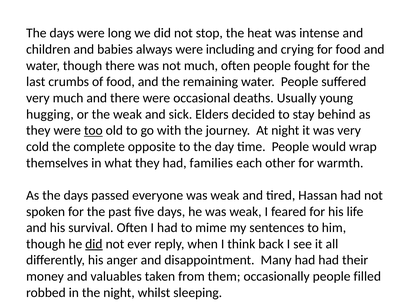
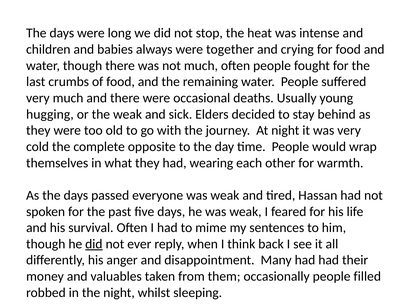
including: including -> together
too underline: present -> none
families: families -> wearing
